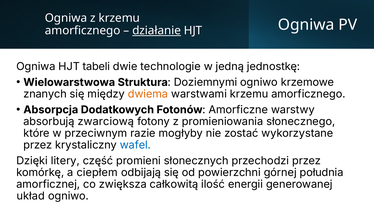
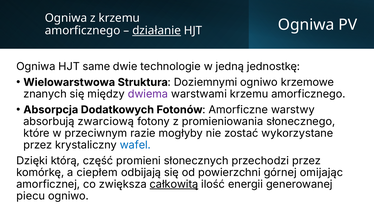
tabeli: tabeli -> same
dwiema colour: orange -> purple
litery: litery -> którą
południa: południa -> omijając
całkowitą underline: none -> present
układ: układ -> piecu
